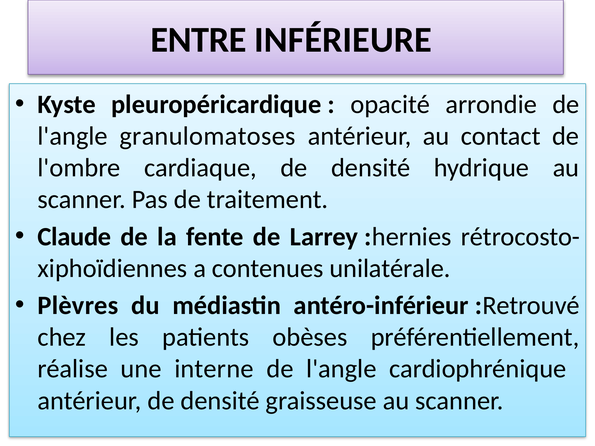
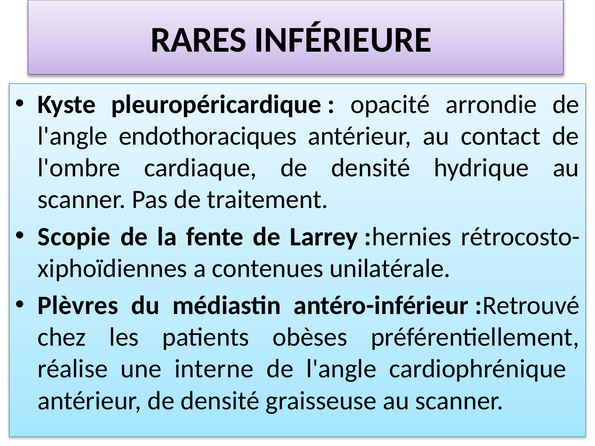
ENTRE: ENTRE -> RARES
granulomatoses: granulomatoses -> endothoraciques
Claude: Claude -> Scopie
